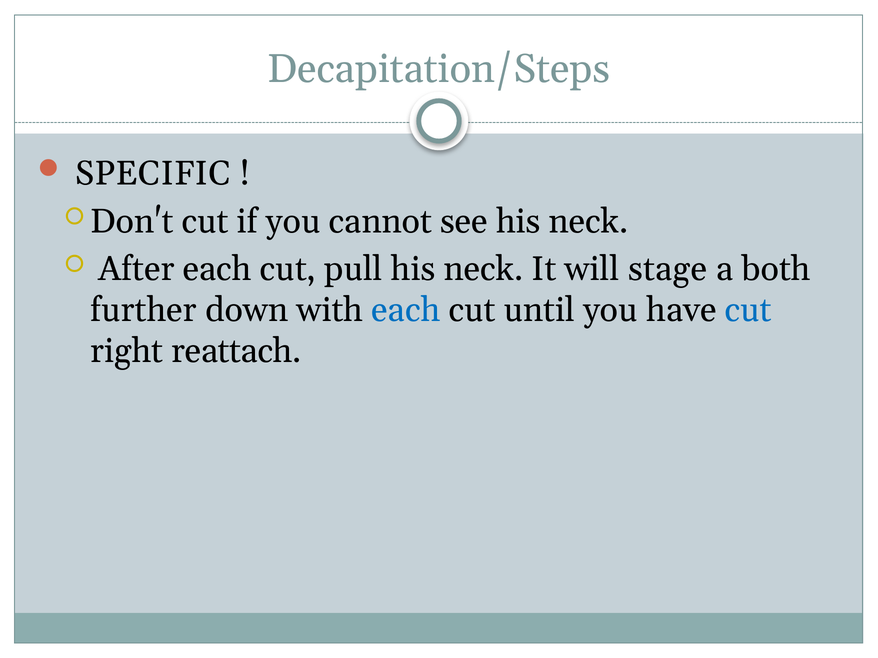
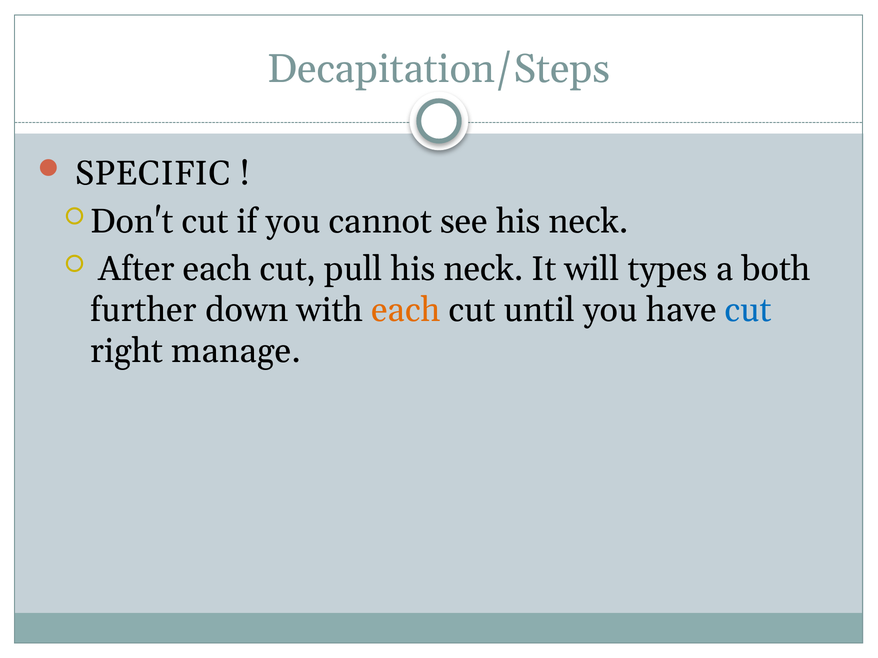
stage: stage -> types
each at (406, 310) colour: blue -> orange
reattach: reattach -> manage
